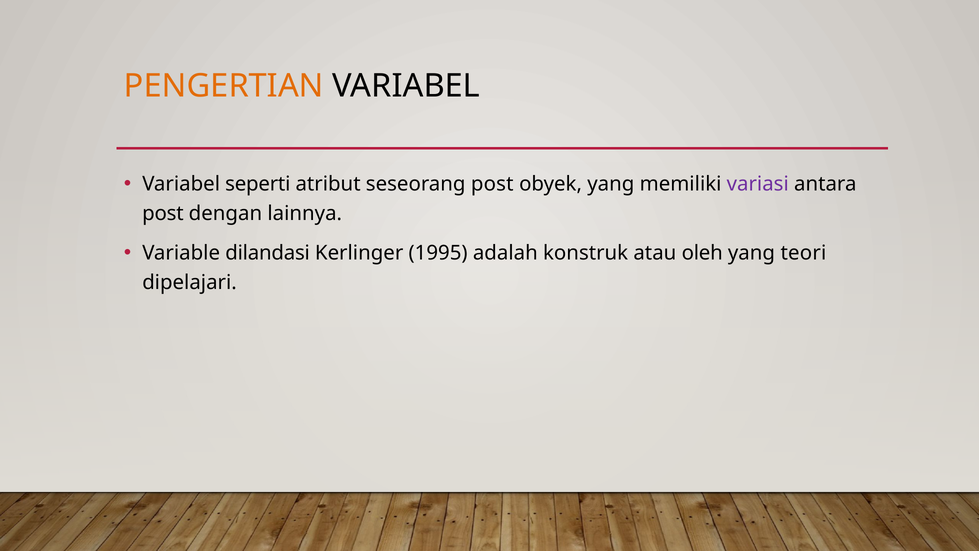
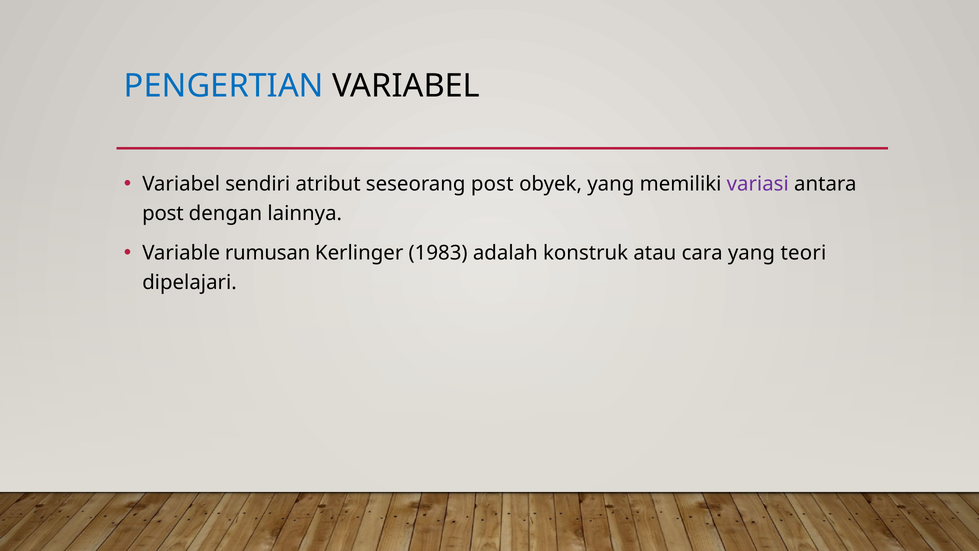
PENGERTIAN colour: orange -> blue
seperti: seperti -> sendiri
dilandasi: dilandasi -> rumusan
1995: 1995 -> 1983
oleh: oleh -> cara
